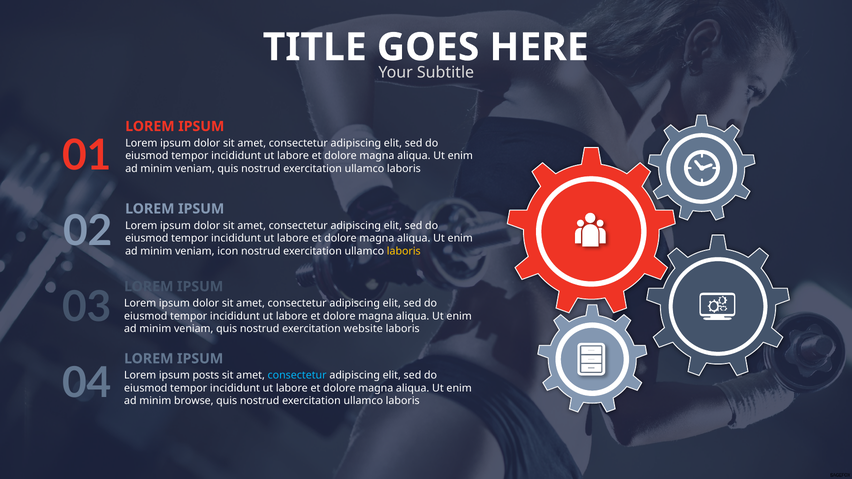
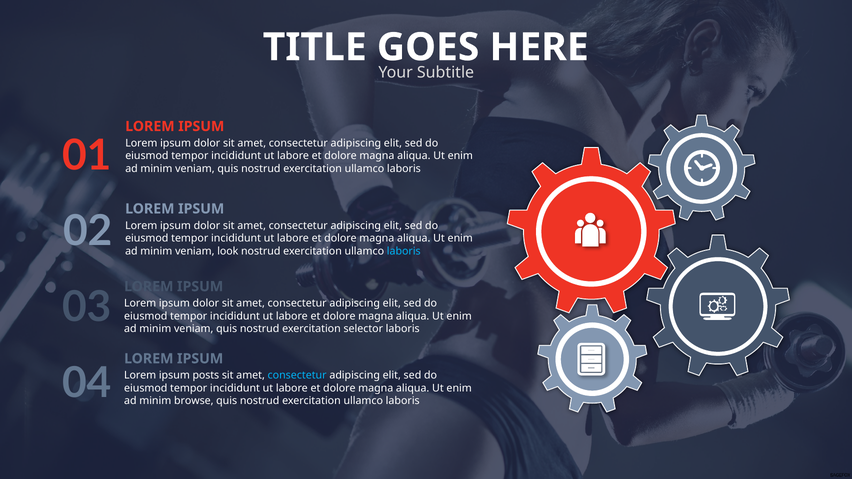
icon: icon -> look
laboris at (404, 251) colour: yellow -> light blue
website: website -> selector
